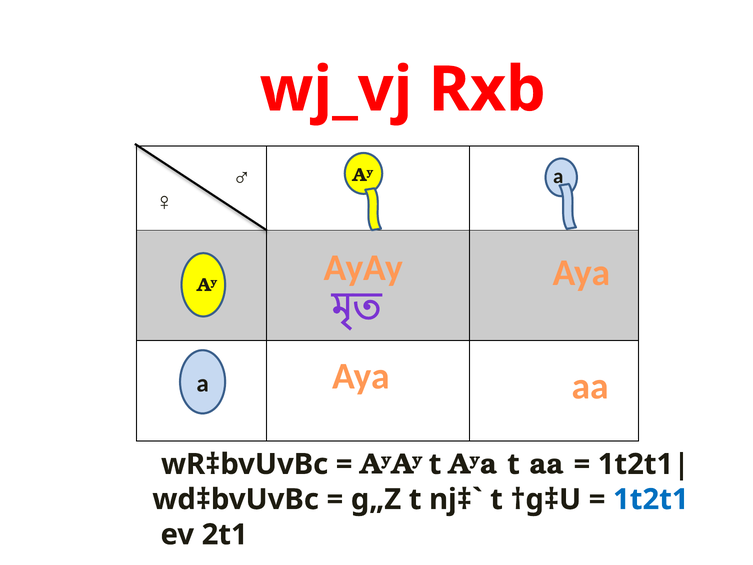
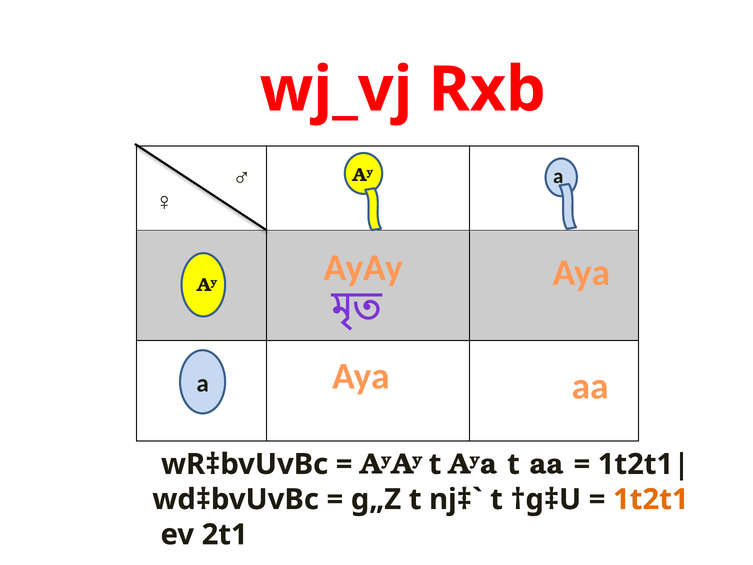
1t2t1 colour: blue -> orange
